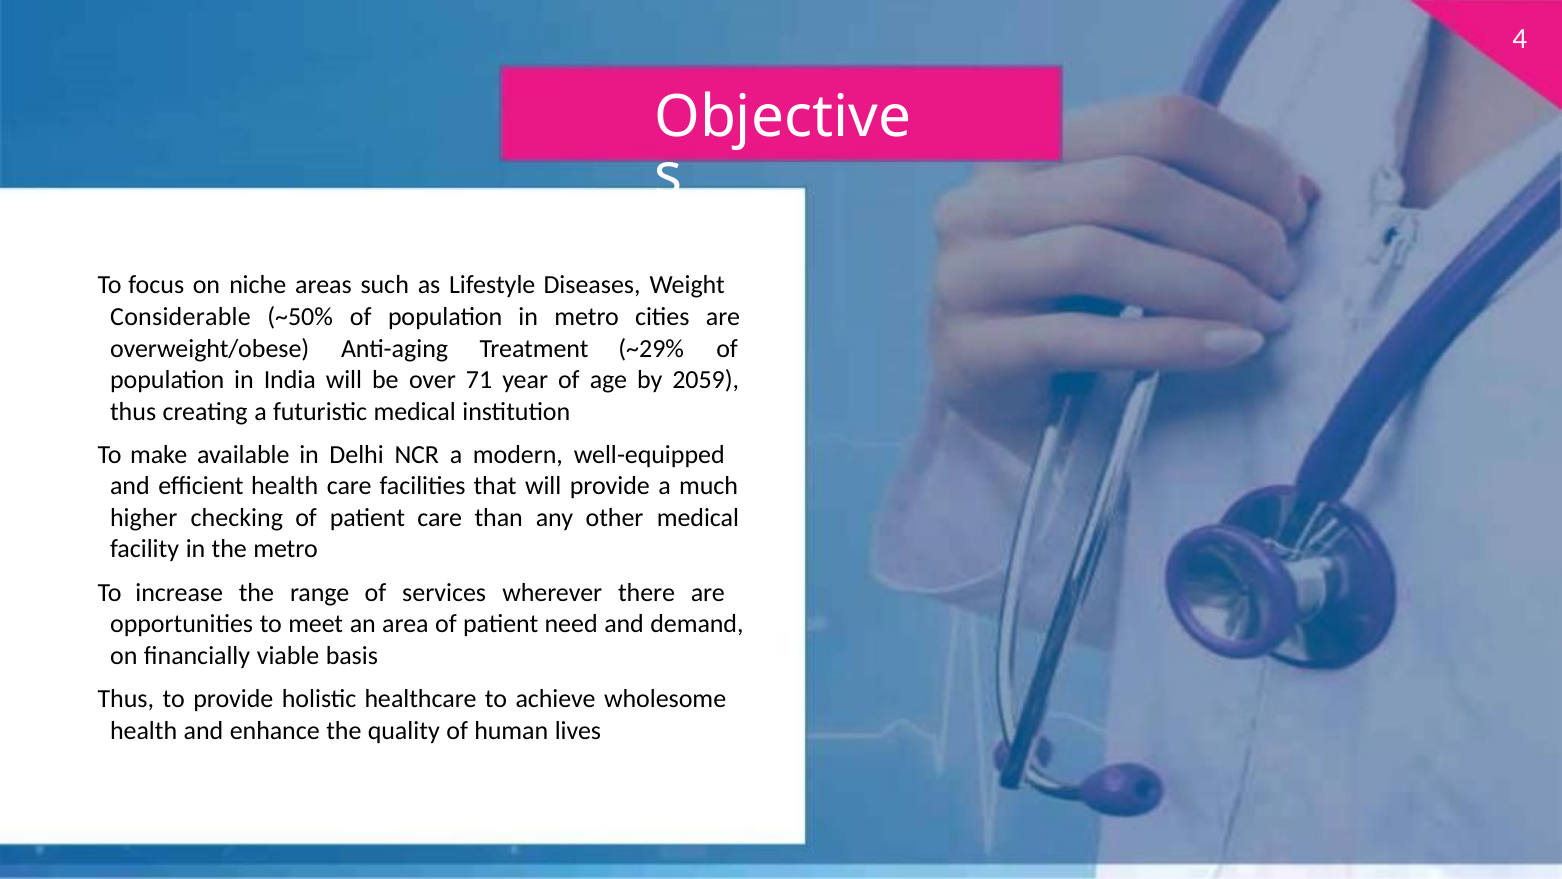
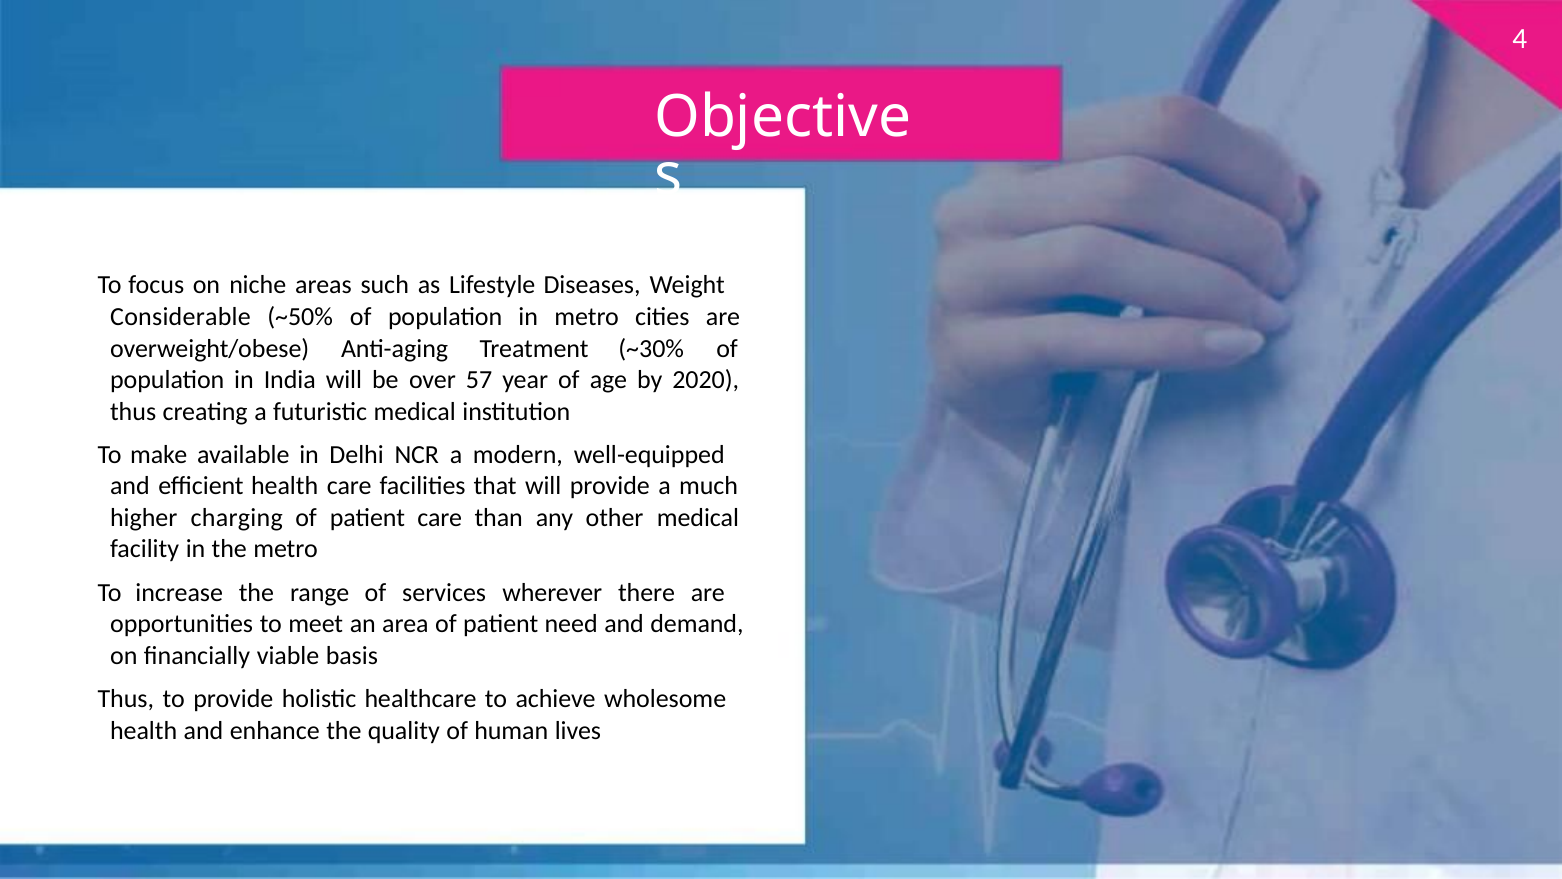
~29%: ~29% -> ~30%
71: 71 -> 57
2059: 2059 -> 2020
checking: checking -> charging
